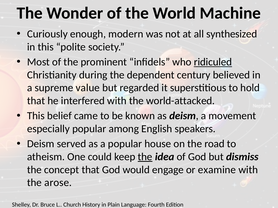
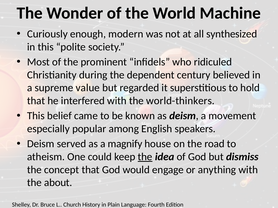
ridiculed underline: present -> none
world-attacked: world-attacked -> world-thinkers
a popular: popular -> magnify
examine: examine -> anything
arose: arose -> about
